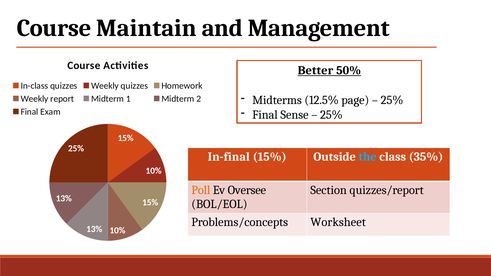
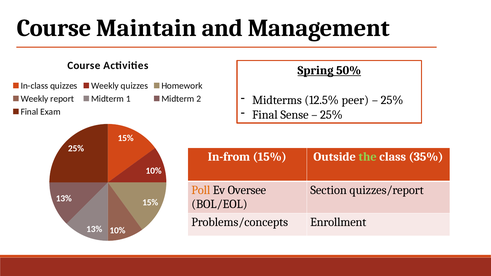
Better: Better -> Spring
page: page -> peer
In-final: In-final -> In-from
the colour: light blue -> light green
Worksheet: Worksheet -> Enrollment
